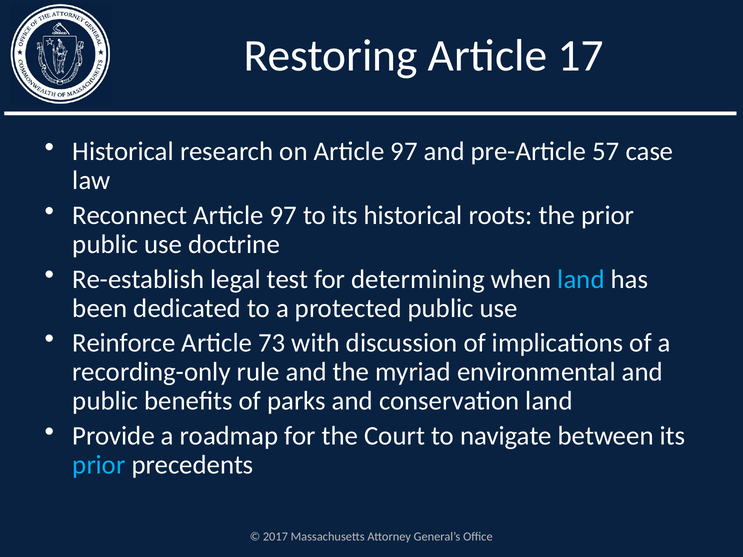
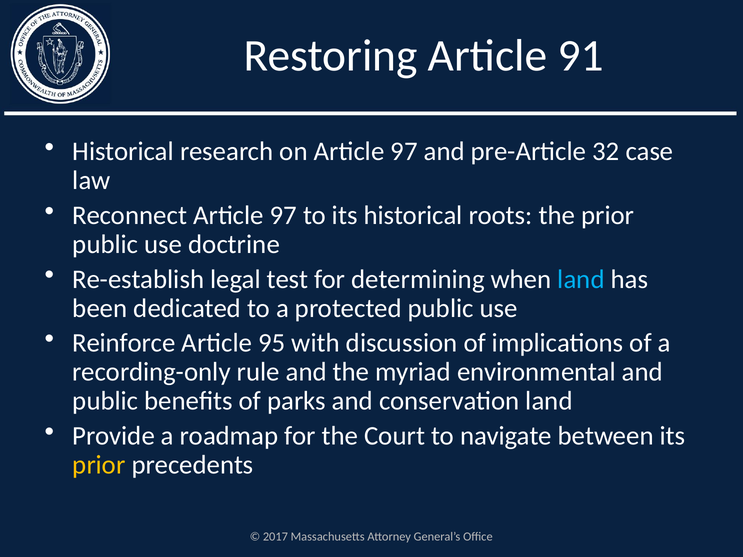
17: 17 -> 91
57: 57 -> 32
73: 73 -> 95
prior at (99, 465) colour: light blue -> yellow
